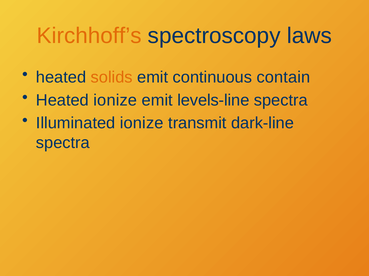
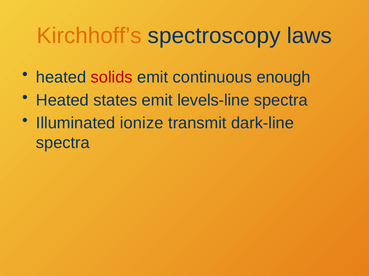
solids colour: orange -> red
contain: contain -> enough
Heated ionize: ionize -> states
